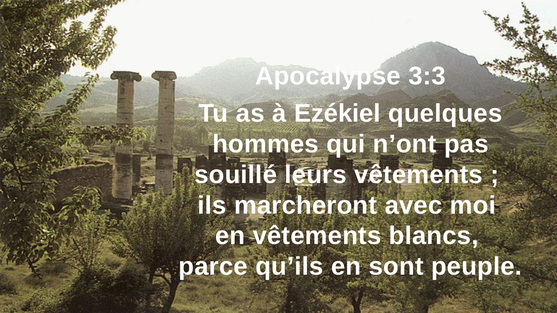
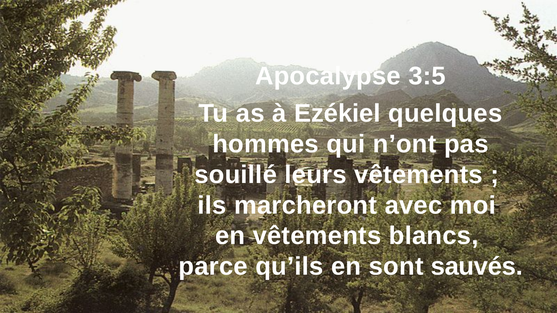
3:3: 3:3 -> 3:5
peuple: peuple -> sauvés
